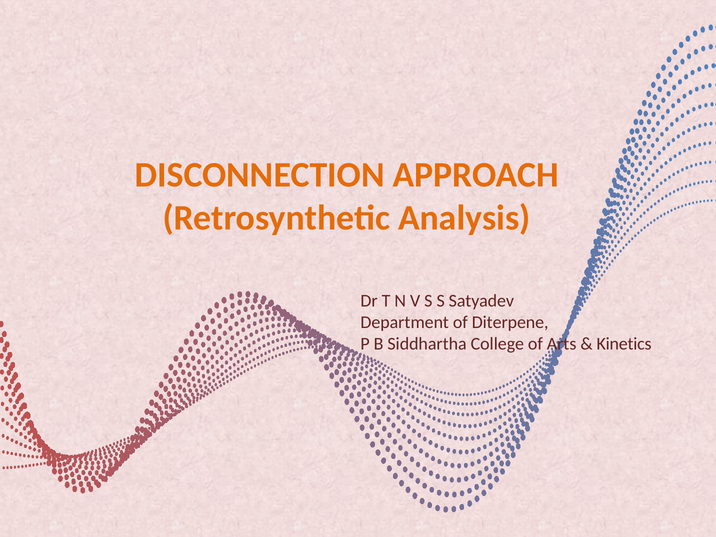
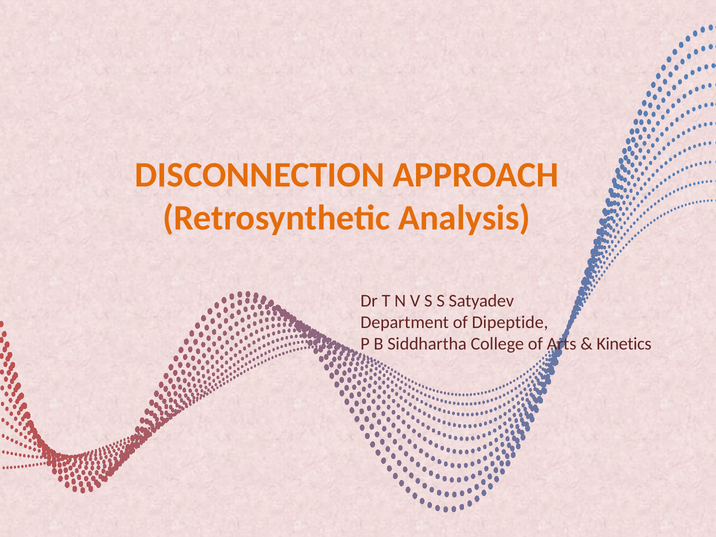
Diterpene: Diterpene -> Dipeptide
